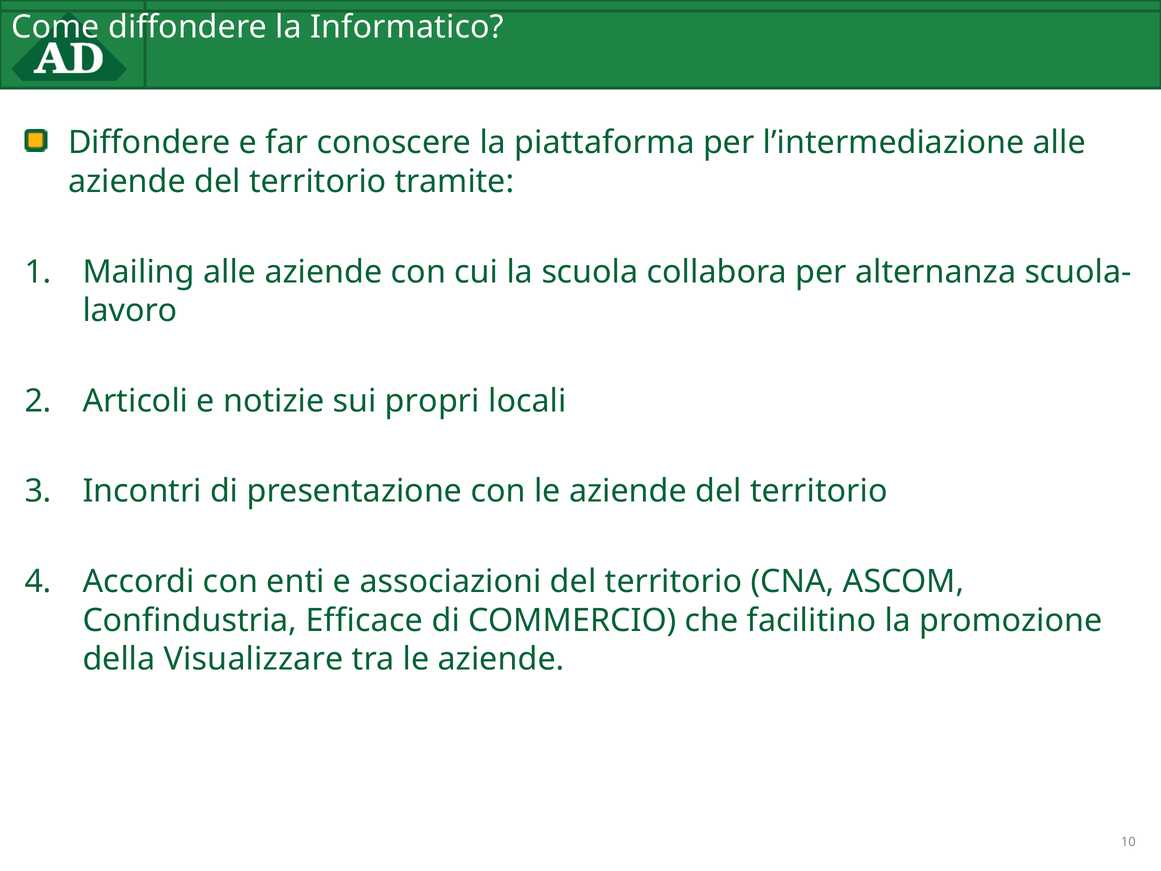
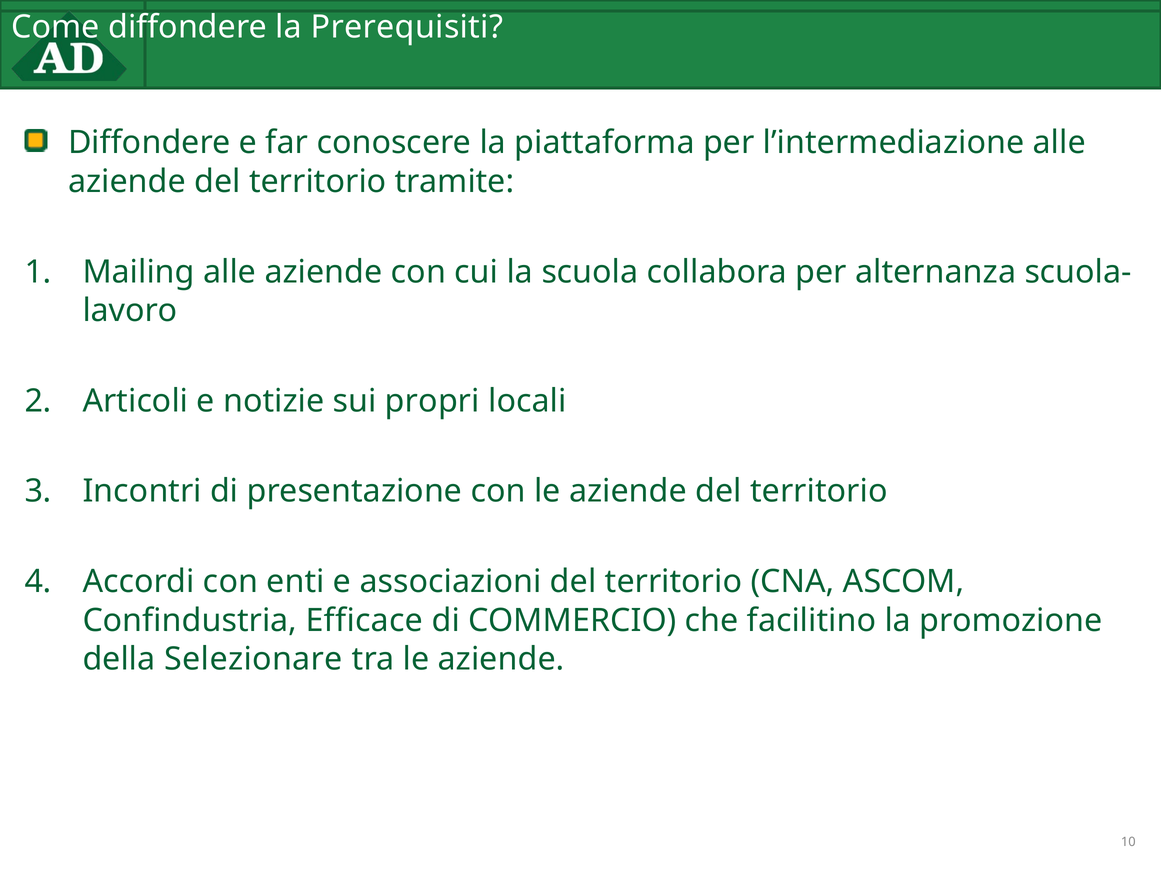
Informatico: Informatico -> Prerequisiti
Visualizzare: Visualizzare -> Selezionare
